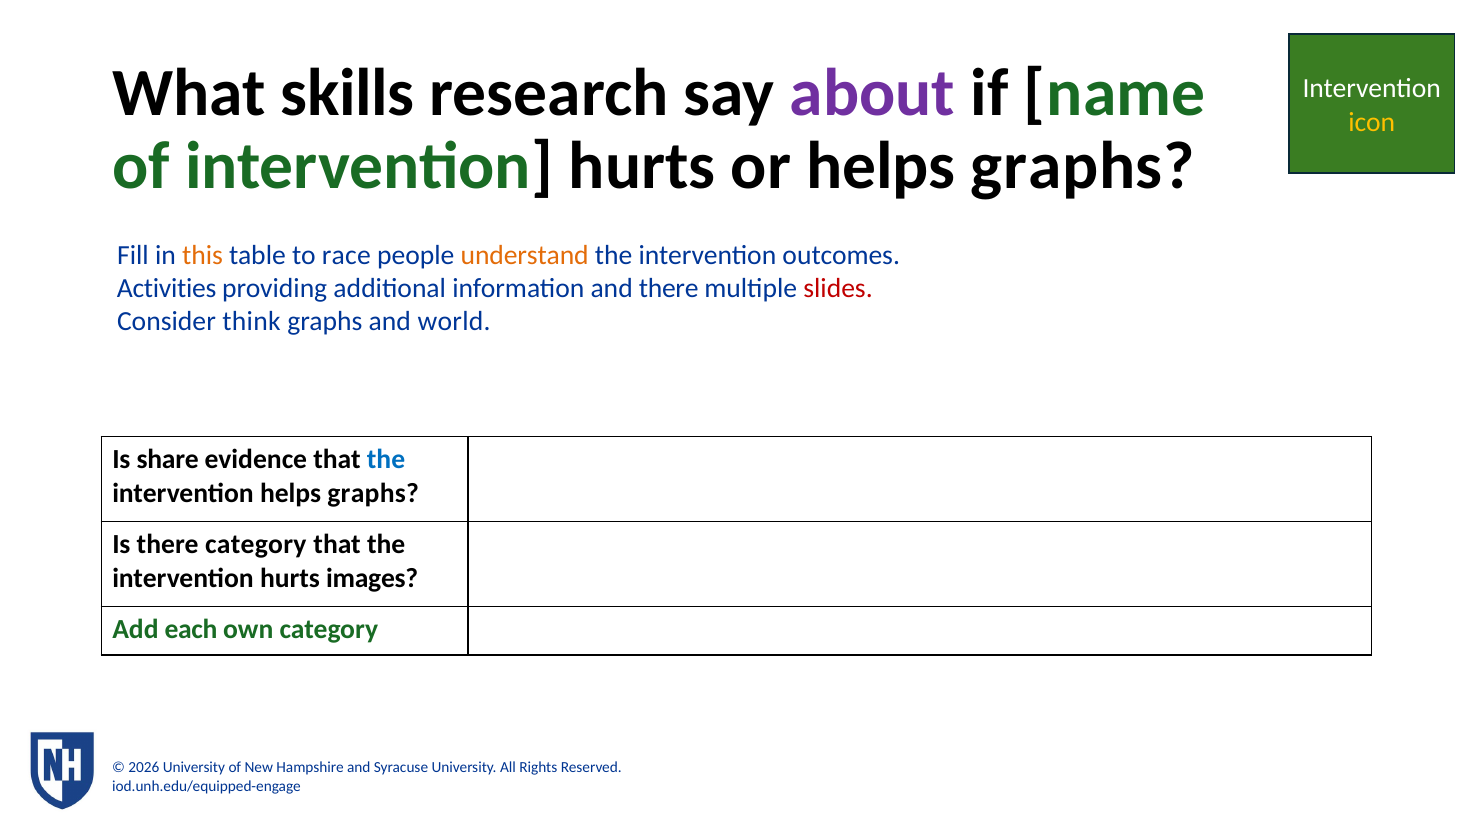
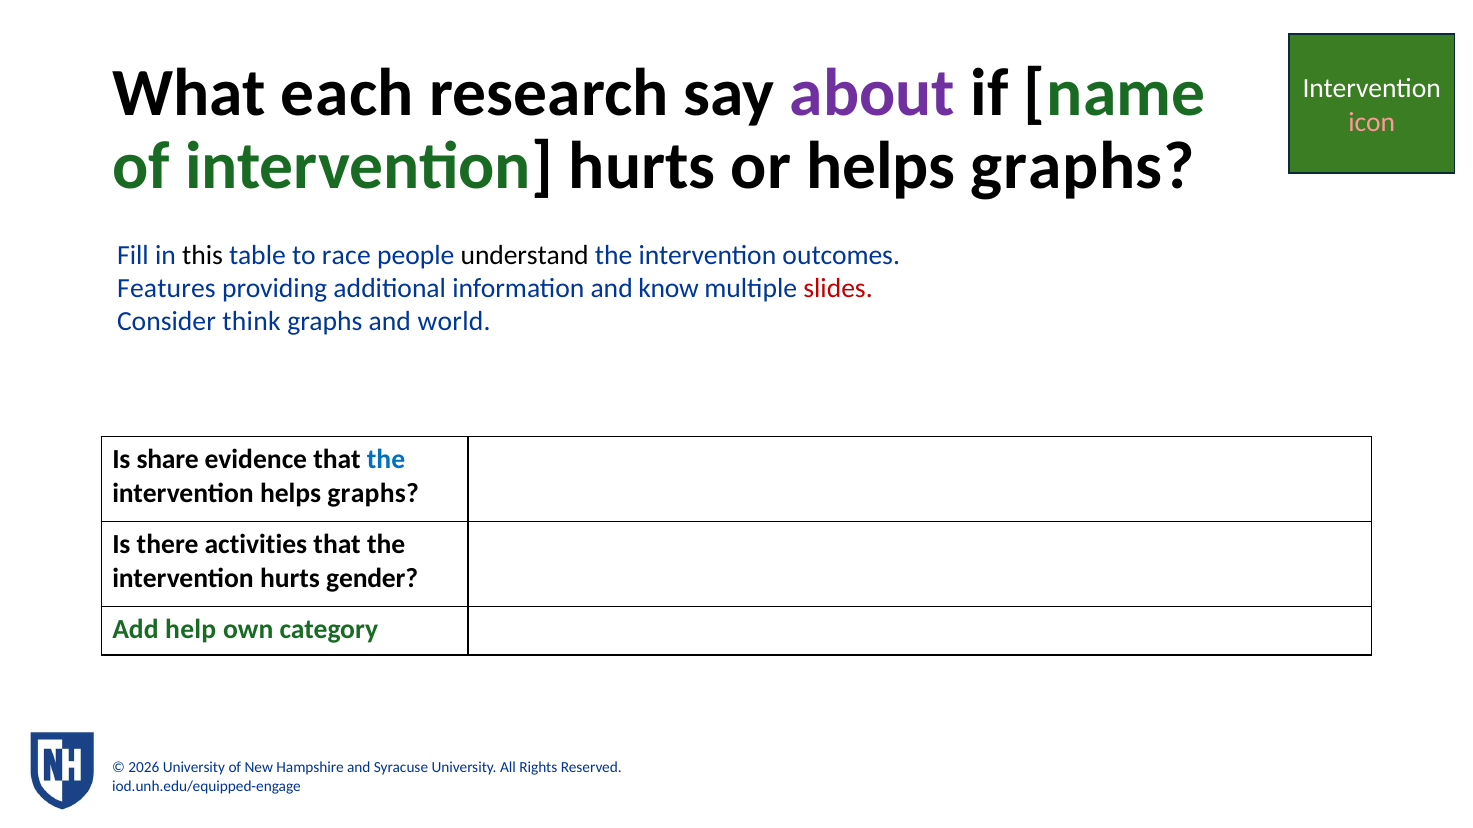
skills: skills -> each
icon colour: yellow -> pink
this colour: orange -> black
understand colour: orange -> black
Activities: Activities -> Features
and there: there -> know
there category: category -> activities
images: images -> gender
each: each -> help
